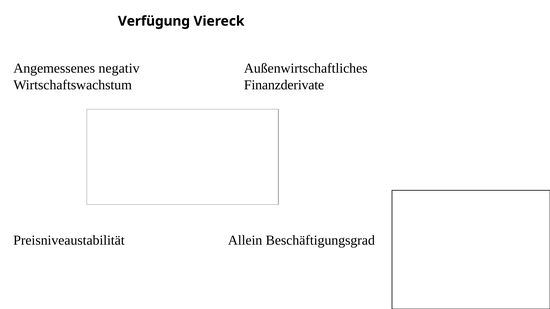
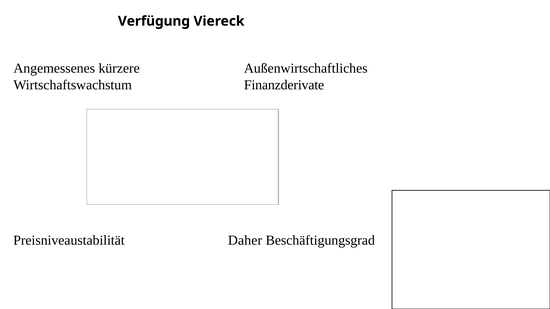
negativ: negativ -> kürzere
Allein: Allein -> Daher
